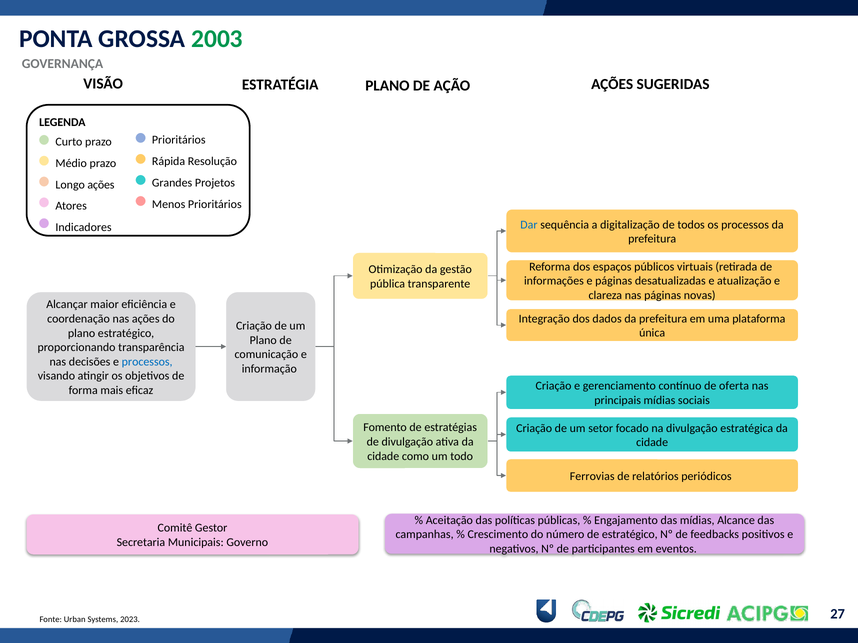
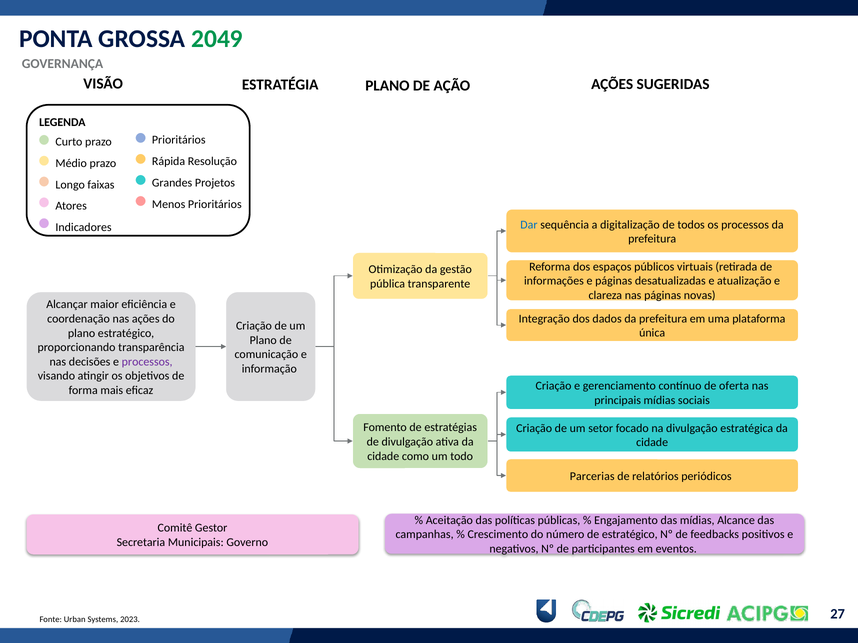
2003: 2003 -> 2049
Longo ações: ações -> faixas
processos at (147, 362) colour: blue -> purple
Ferrovias: Ferrovias -> Parcerias
